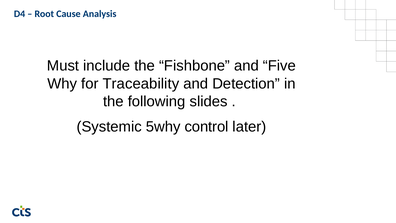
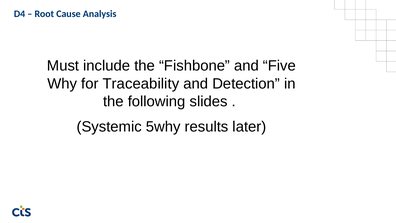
control: control -> results
